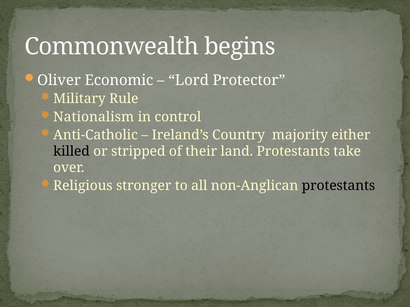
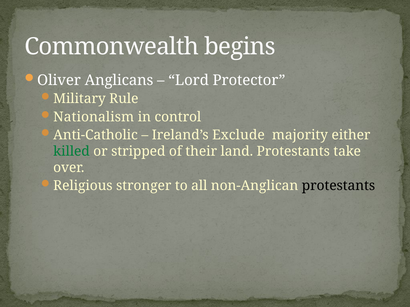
Economic: Economic -> Anglicans
Country: Country -> Exclude
killed colour: black -> green
